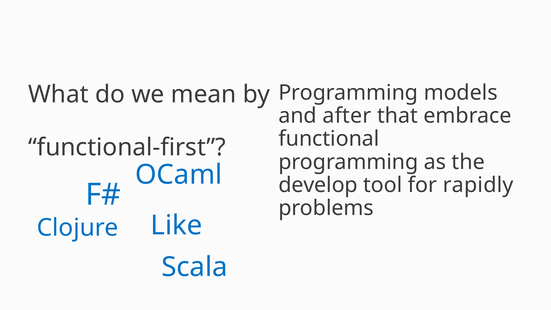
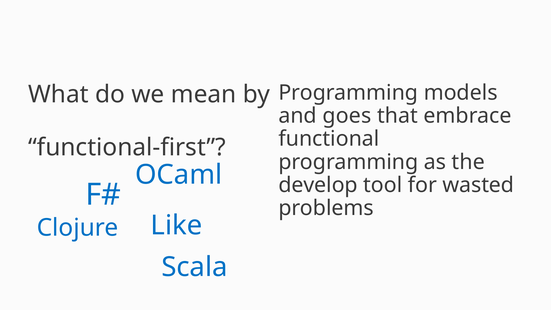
after: after -> goes
rapidly: rapidly -> wasted
